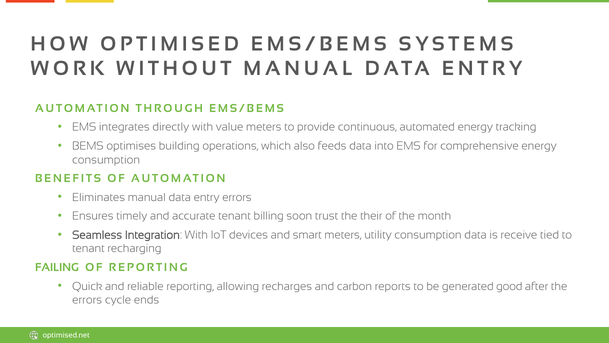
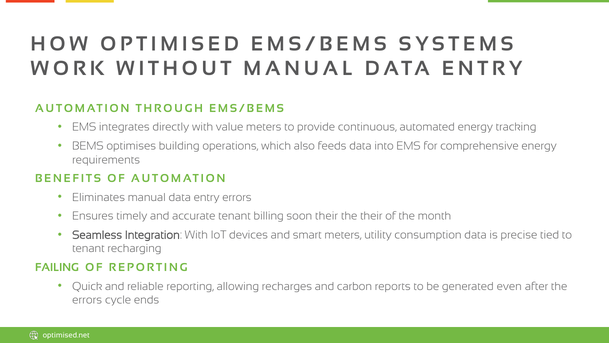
consumption at (106, 160): consumption -> requirements
soon trust: trust -> their
receive: receive -> precise
good: good -> even
